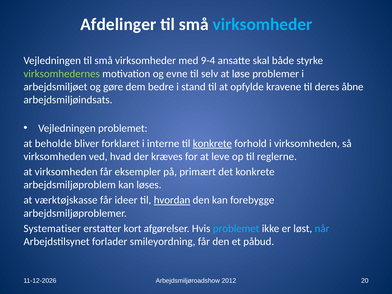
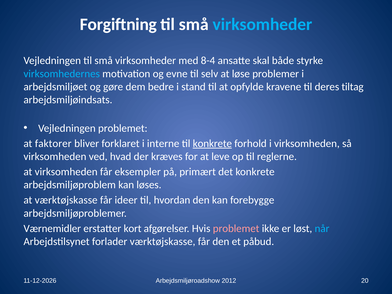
Afdelinger: Afdelinger -> Forgiftning
9-4: 9-4 -> 8-4
virksomhedernes colour: light green -> light blue
åbne: åbne -> tiltag
beholde: beholde -> faktorer
hvordan underline: present -> none
Systematiser: Systematiser -> Værnemidler
problemet at (236, 229) colour: light blue -> pink
forlader smileyordning: smileyordning -> værktøjskasse
